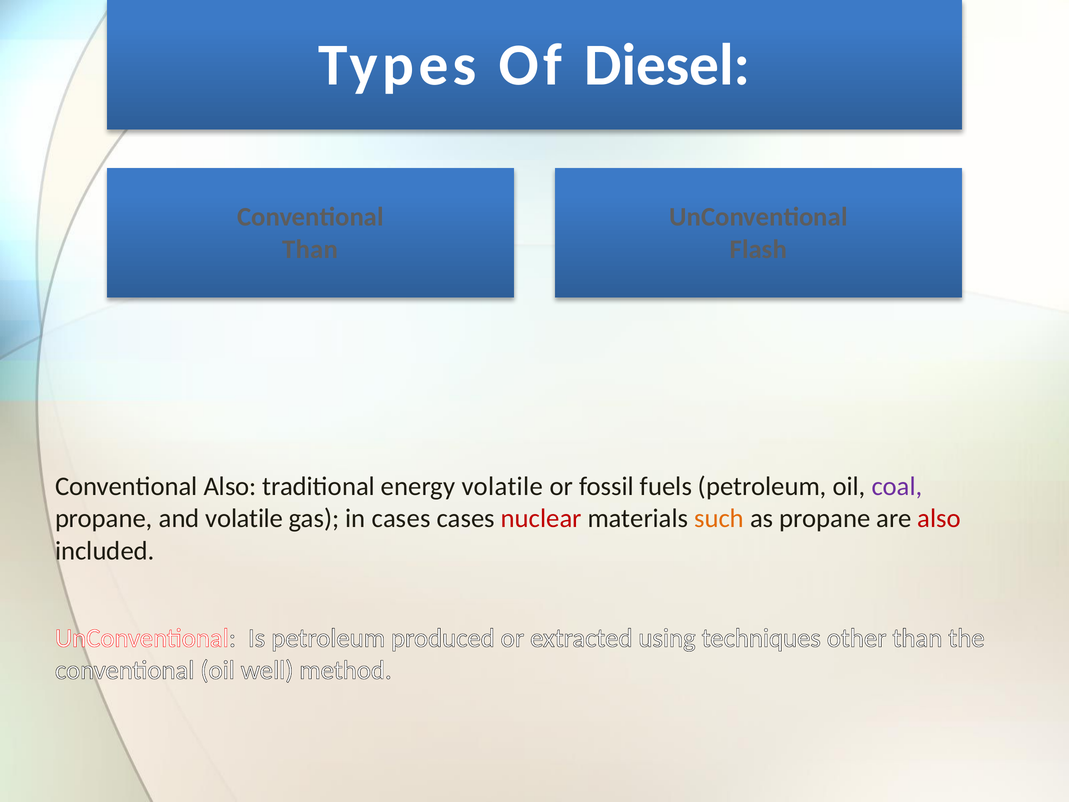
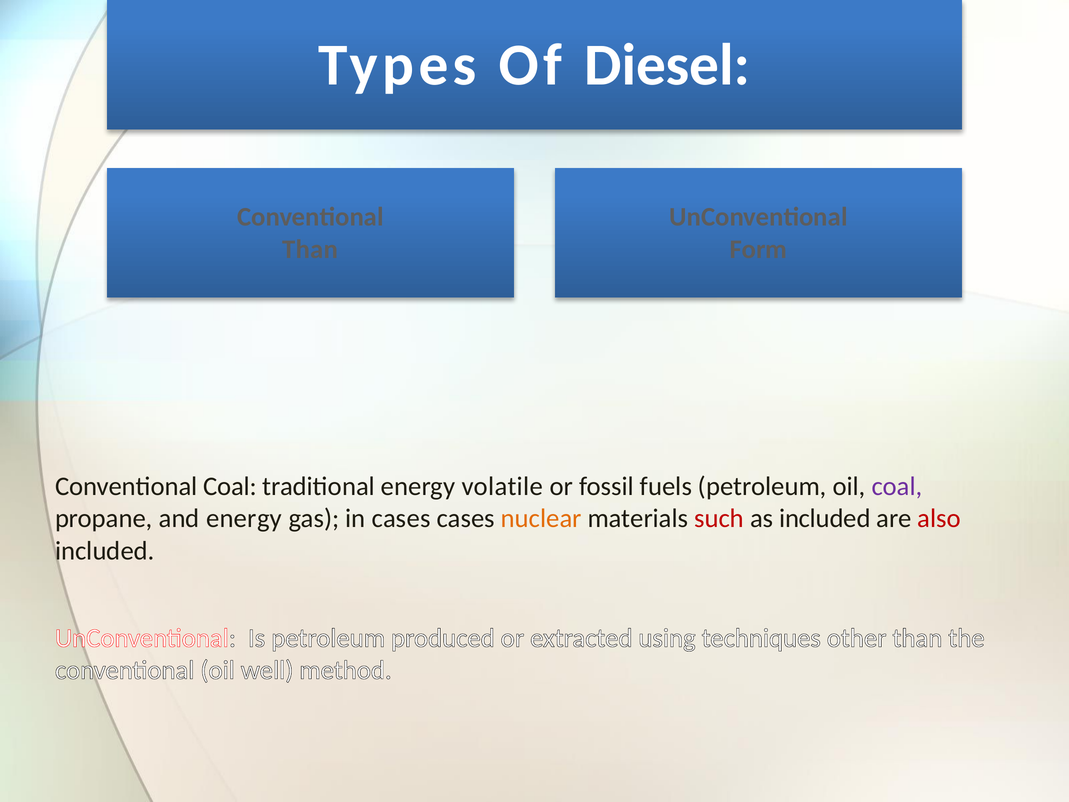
Flash: Flash -> Form
Conventional Also: Also -> Coal
and volatile: volatile -> energy
nuclear colour: red -> orange
such colour: orange -> red
as propane: propane -> included
